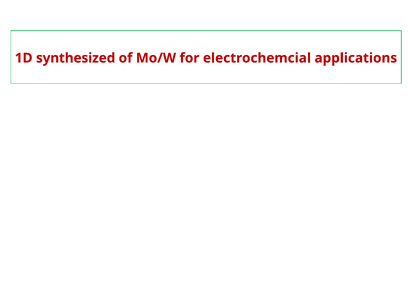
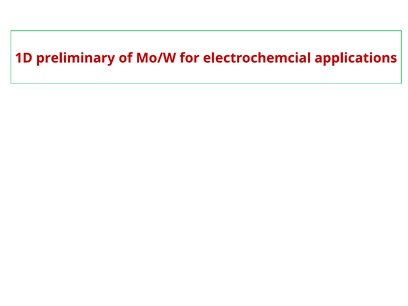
synthesized: synthesized -> preliminary
